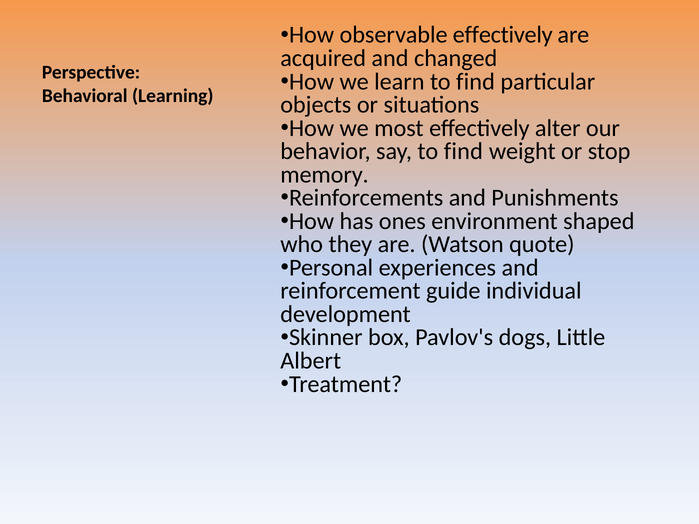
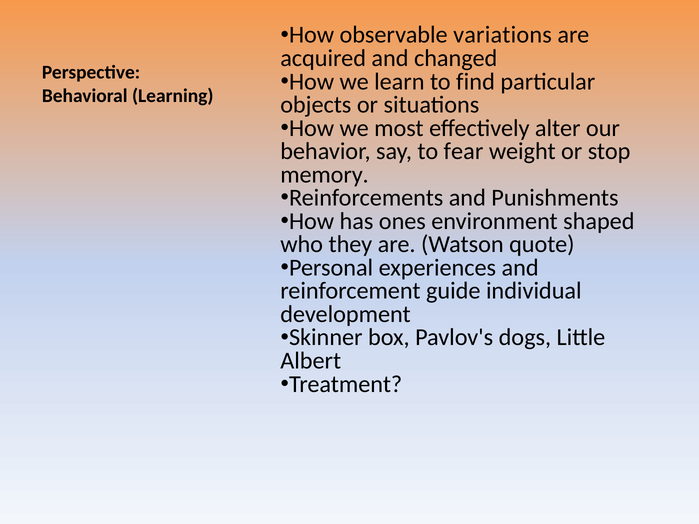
observable effectively: effectively -> variations
say to find: find -> fear
